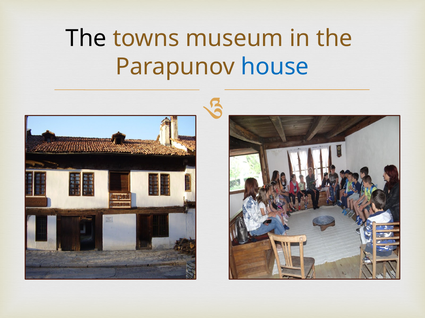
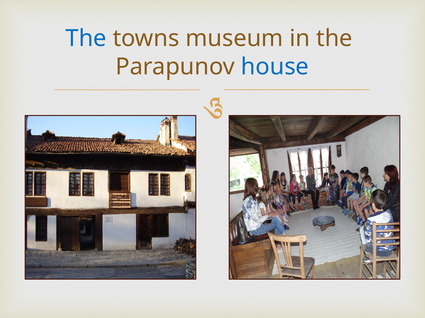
The at (86, 38) colour: black -> blue
